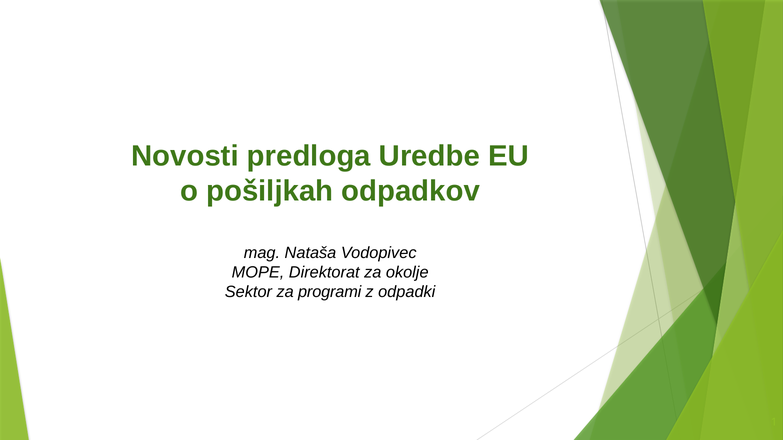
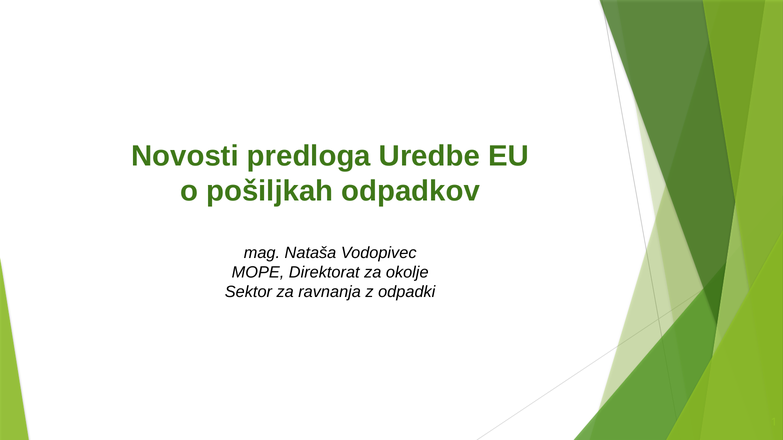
programi: programi -> ravnanja
